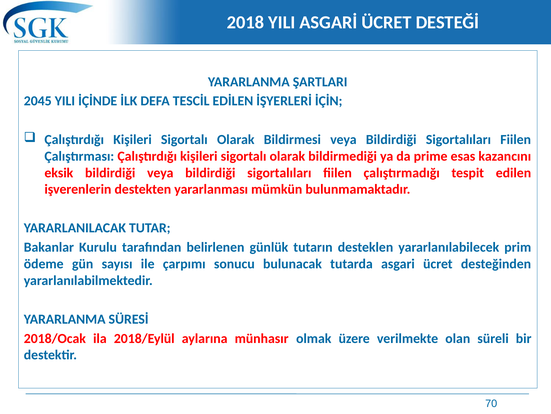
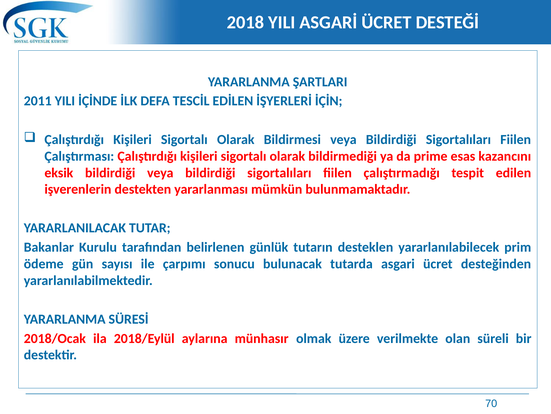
2045: 2045 -> 2011
